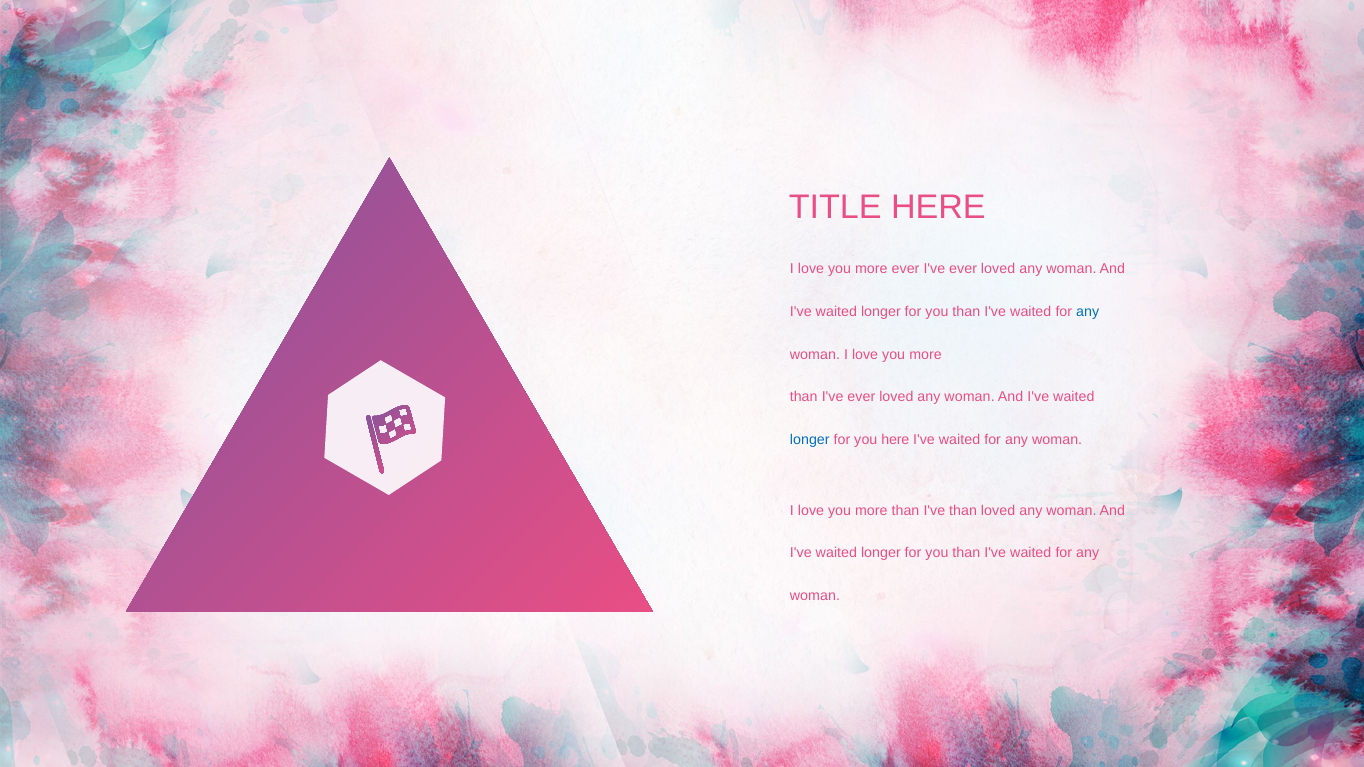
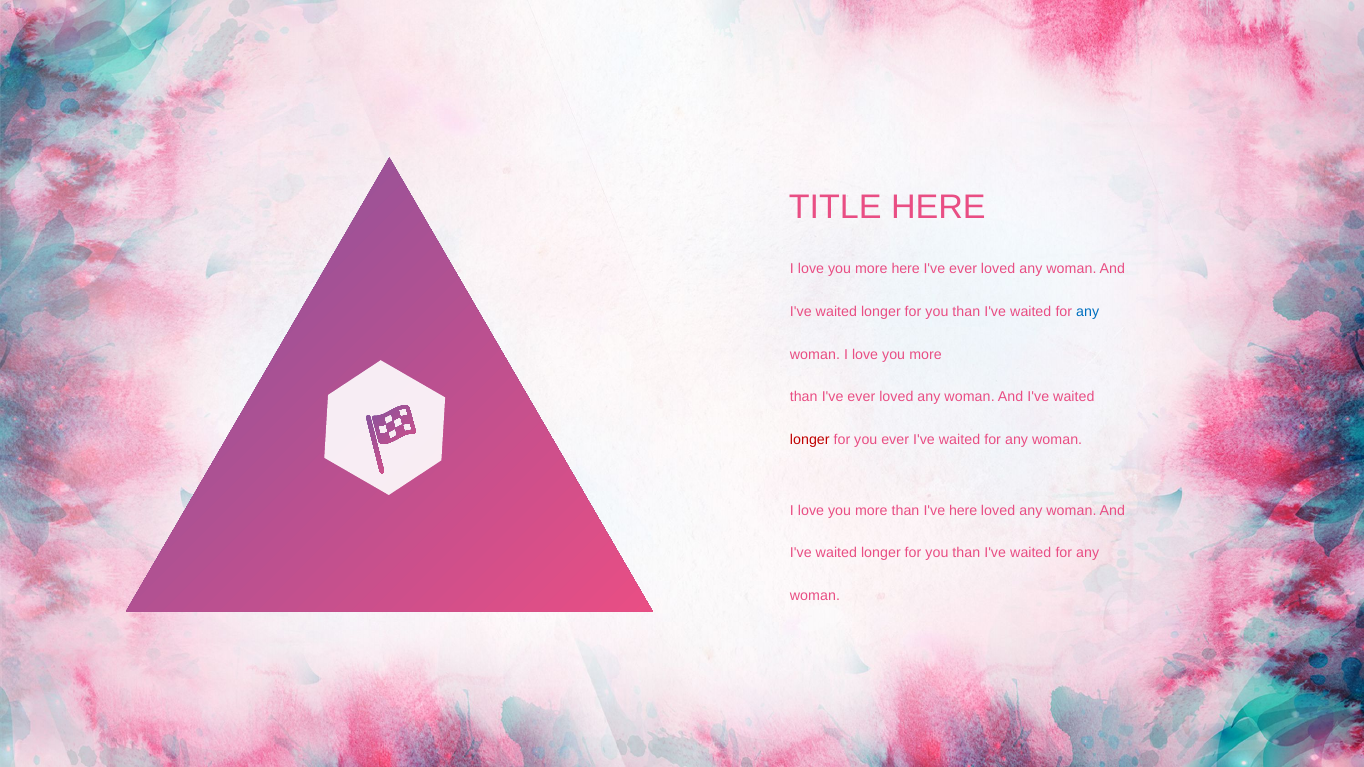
more ever: ever -> here
longer at (810, 440) colour: blue -> red
you here: here -> ever
I've than: than -> here
